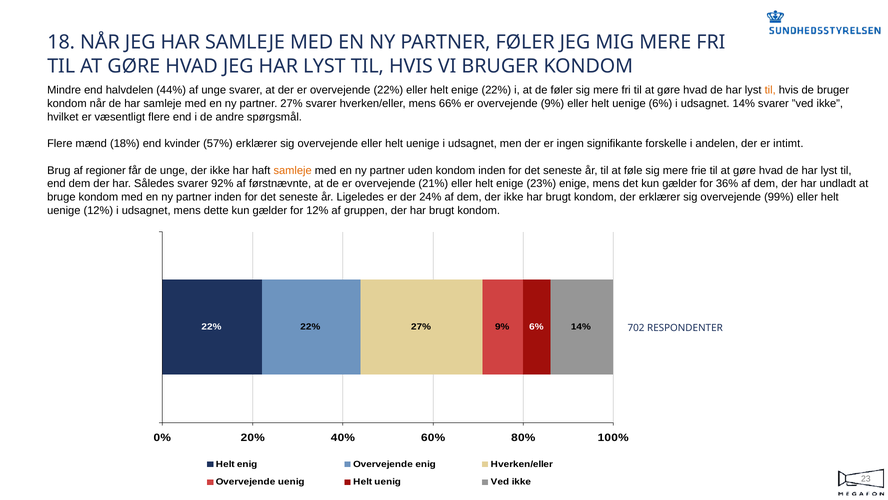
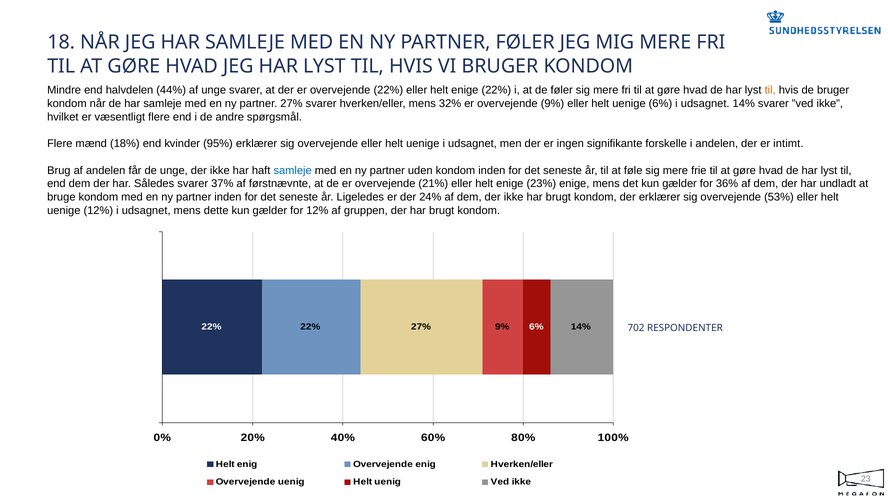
66%: 66% -> 32%
57%: 57% -> 95%
af regioner: regioner -> andelen
samleje at (293, 170) colour: orange -> blue
92%: 92% -> 37%
99%: 99% -> 53%
